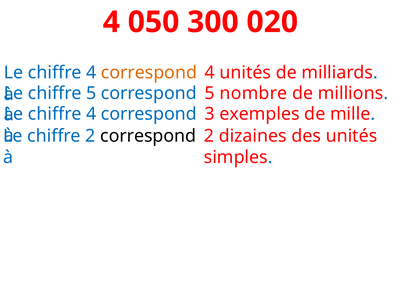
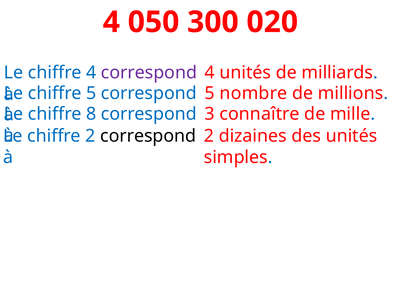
correspond at (149, 73) colour: orange -> purple
4 at (91, 114): 4 -> 8
exemples: exemples -> connaître
